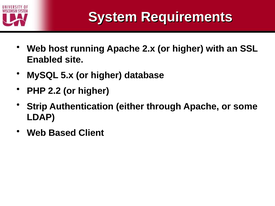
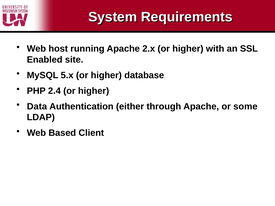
2.2: 2.2 -> 2.4
Strip: Strip -> Data
